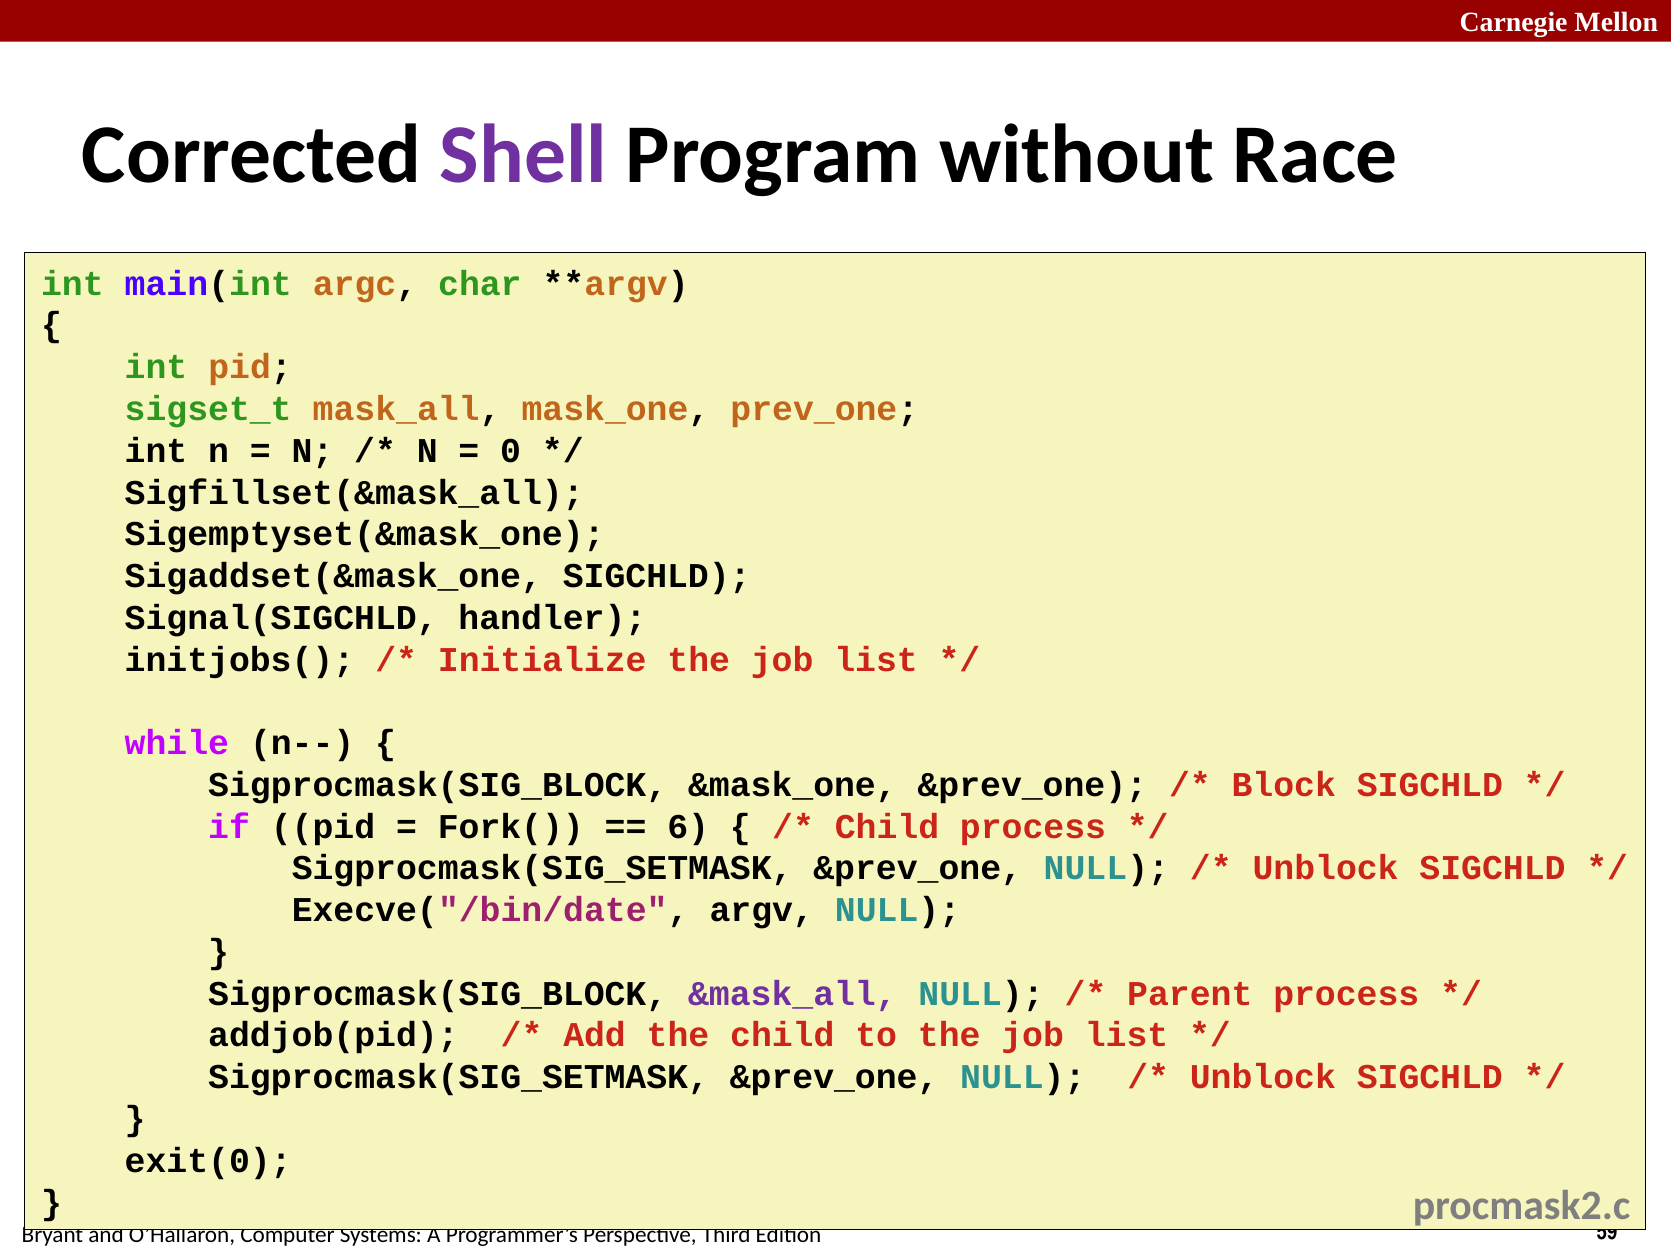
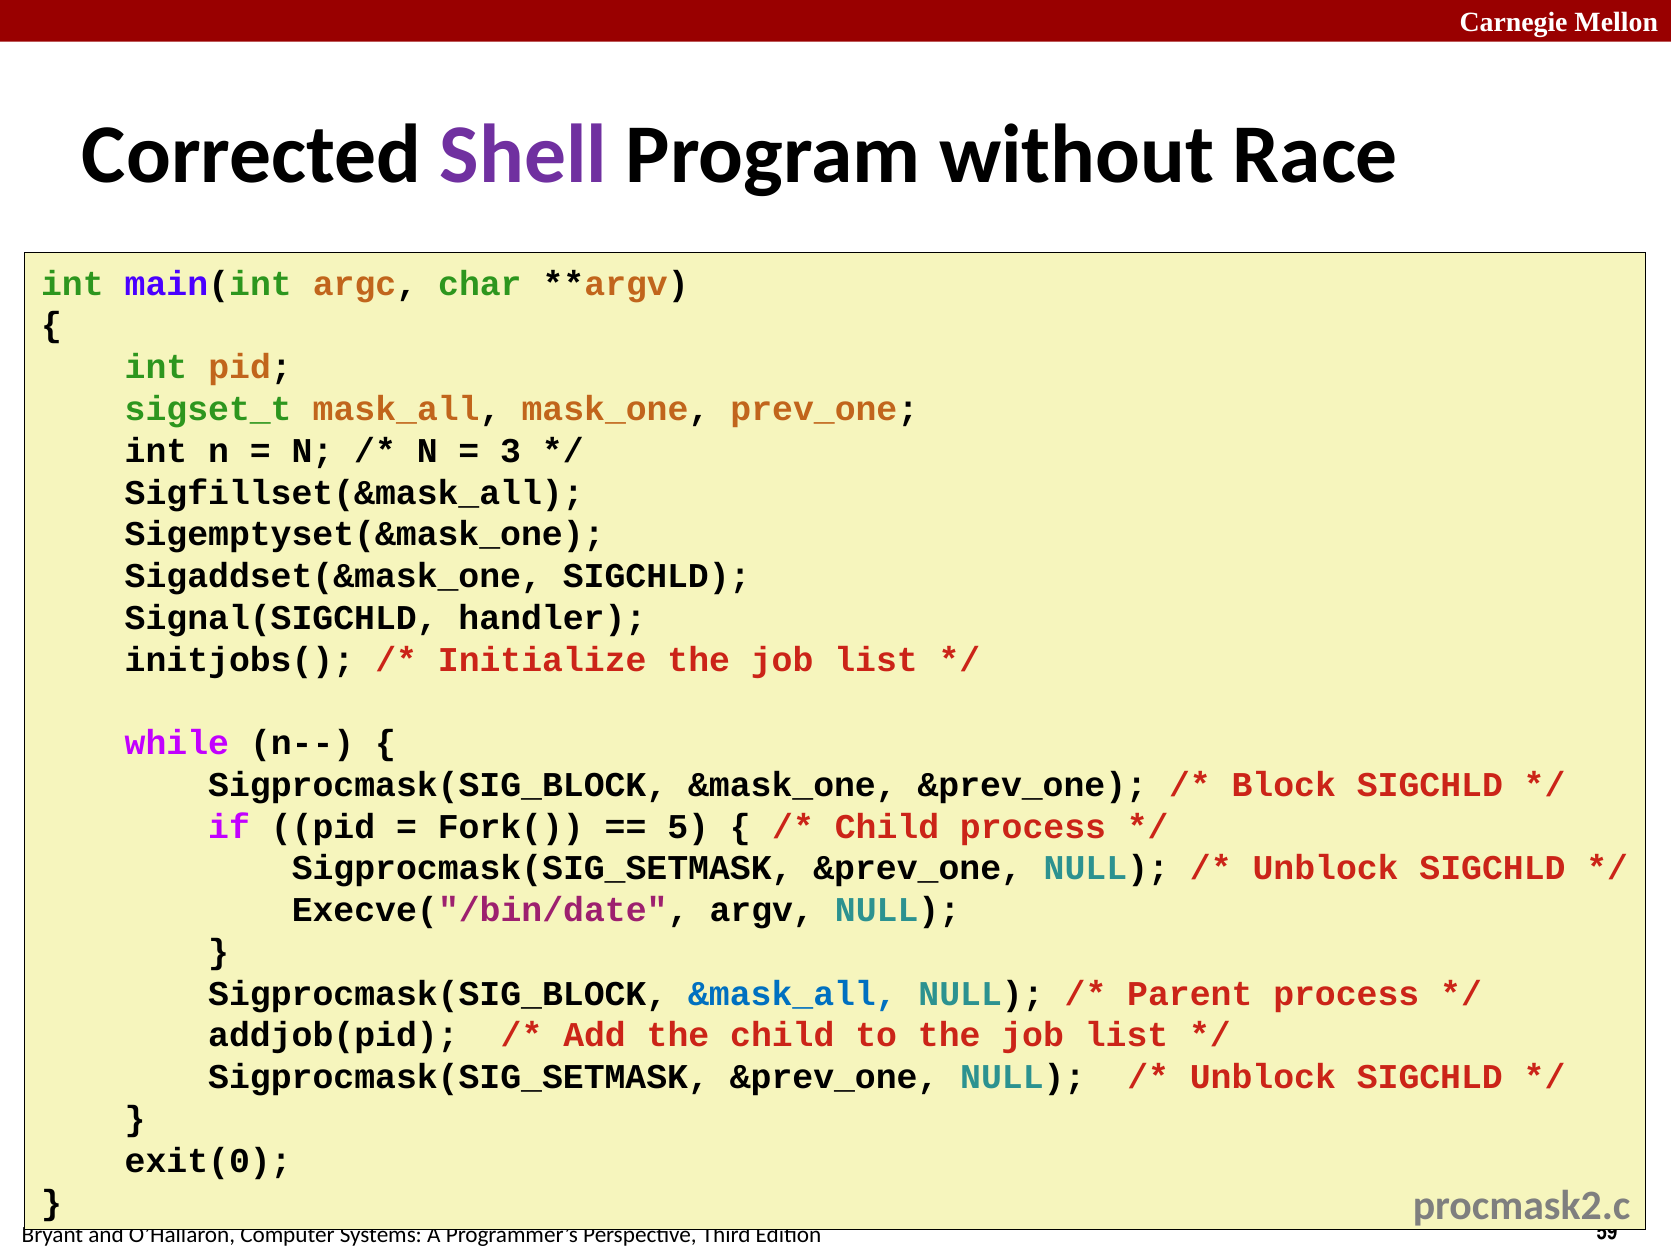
0: 0 -> 3
6: 6 -> 5
&mask_all colour: purple -> blue
